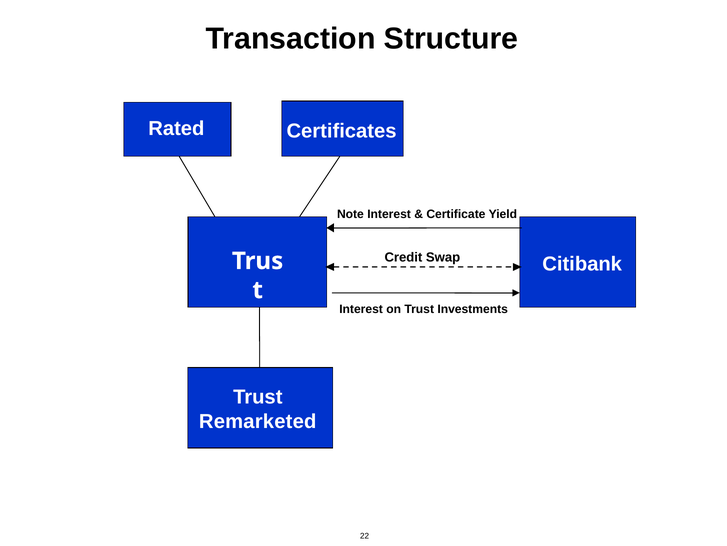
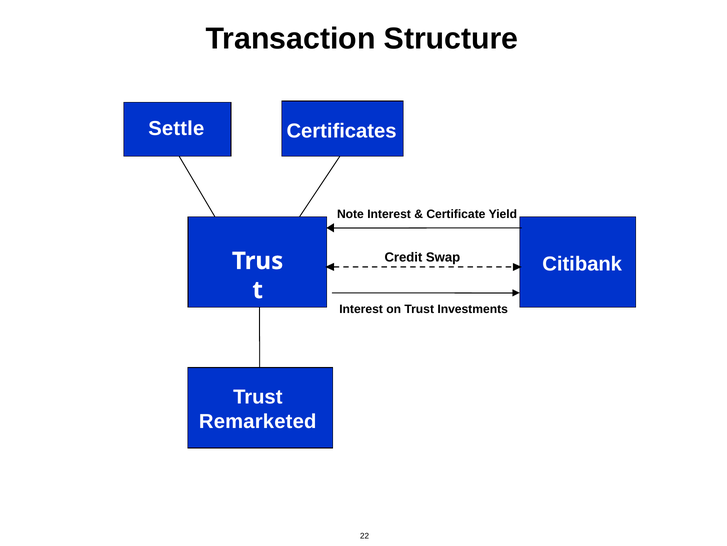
Rated: Rated -> Settle
